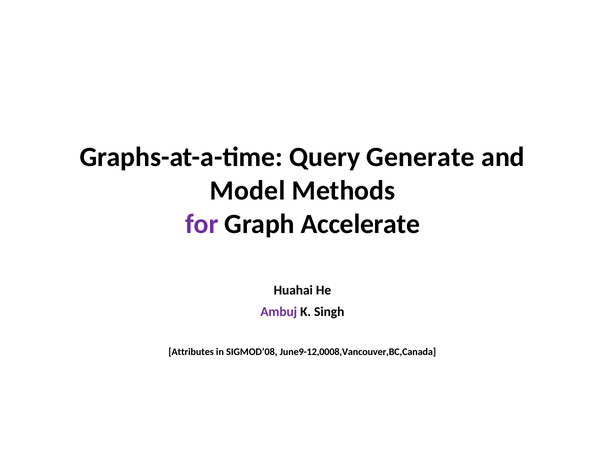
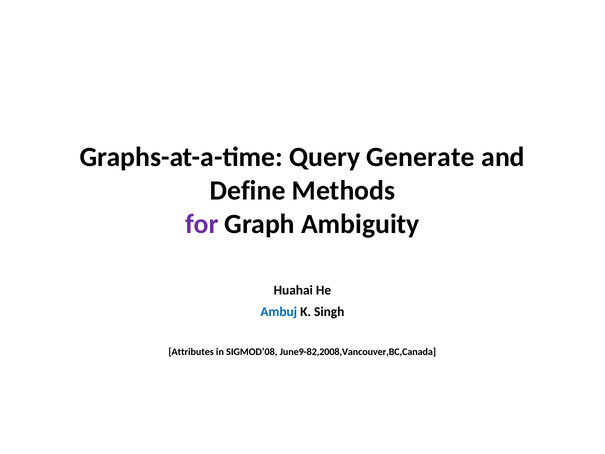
Model: Model -> Define
Accelerate: Accelerate -> Ambiguity
Ambuj colour: purple -> blue
June9-12,0008,Vancouver,BC,Canada: June9-12,0008,Vancouver,BC,Canada -> June9-82,2008,Vancouver,BC,Canada
